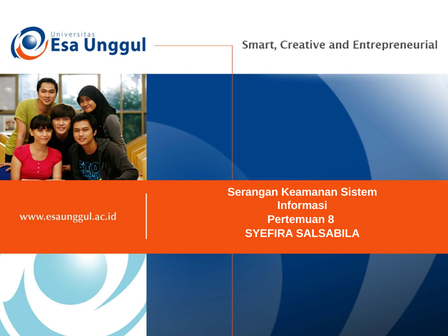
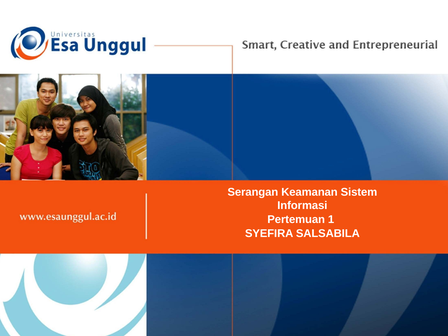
8: 8 -> 1
